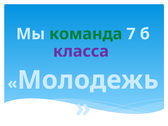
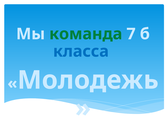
класса colour: purple -> blue
